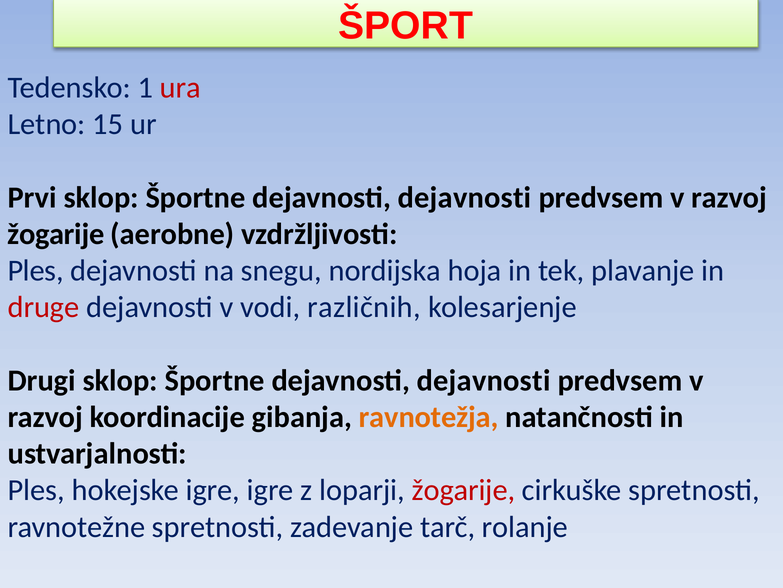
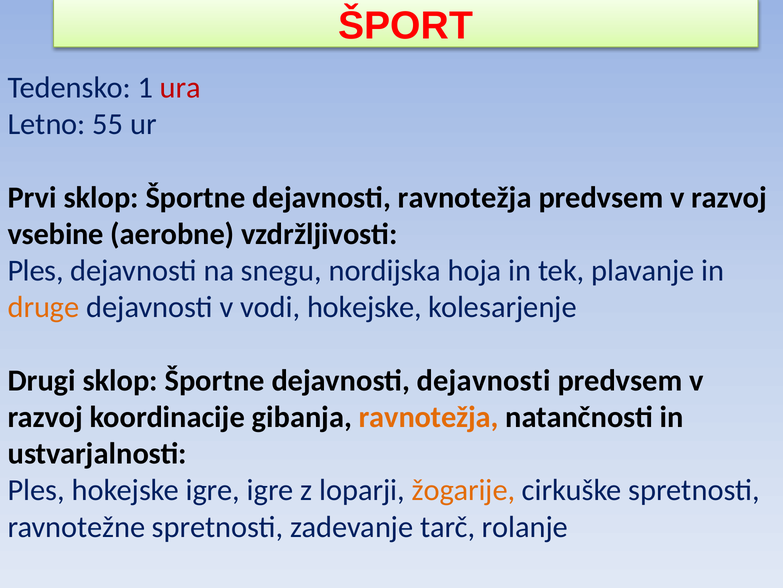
15: 15 -> 55
dejavnosti at (465, 197): dejavnosti -> ravnotežja
žogarije at (56, 234): žogarije -> vsebine
druge colour: red -> orange
vodi različnih: različnih -> hokejske
žogarije at (464, 490) colour: red -> orange
